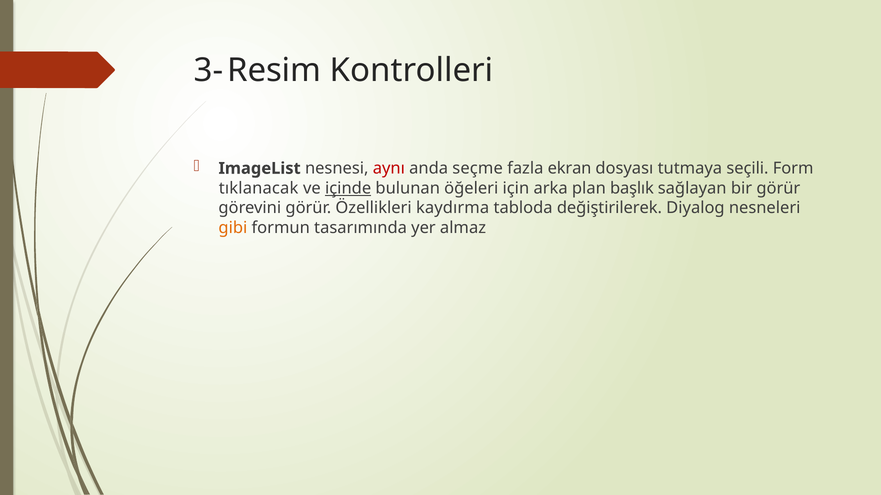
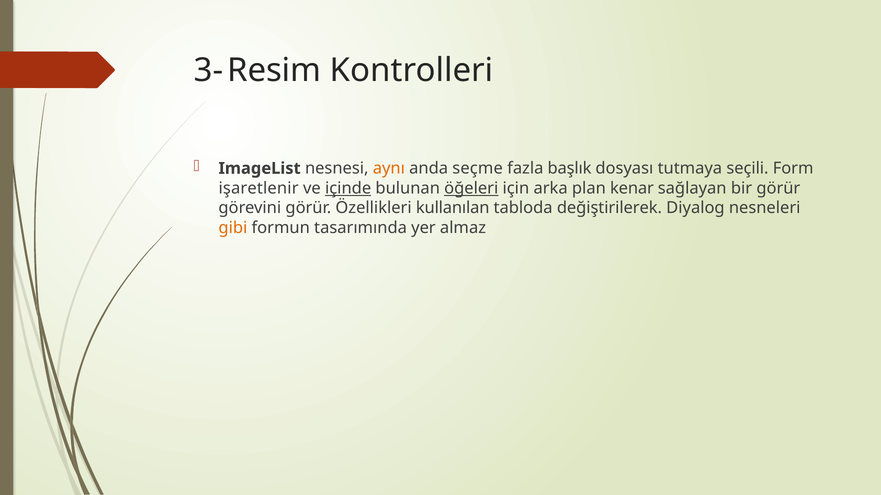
aynı colour: red -> orange
ekran: ekran -> başlık
tıklanacak: tıklanacak -> işaretlenir
öğeleri underline: none -> present
başlık: başlık -> kenar
kaydırma: kaydırma -> kullanılan
